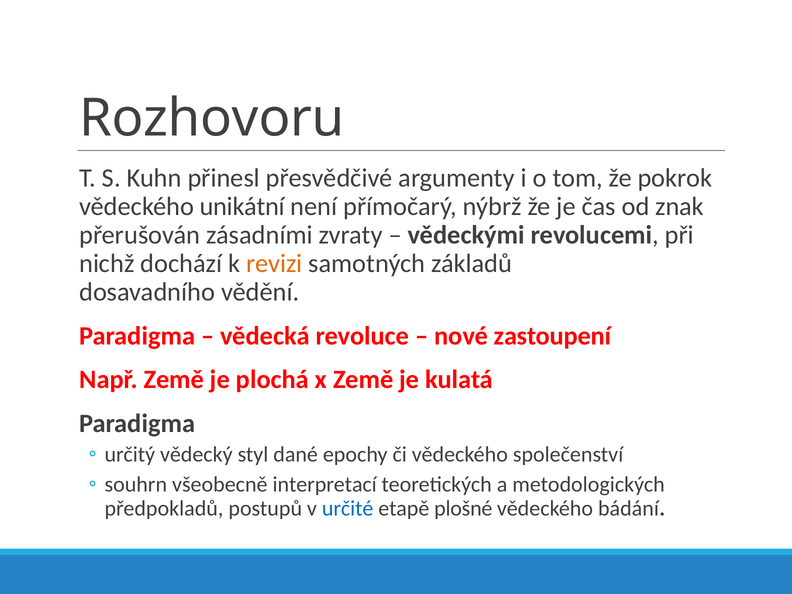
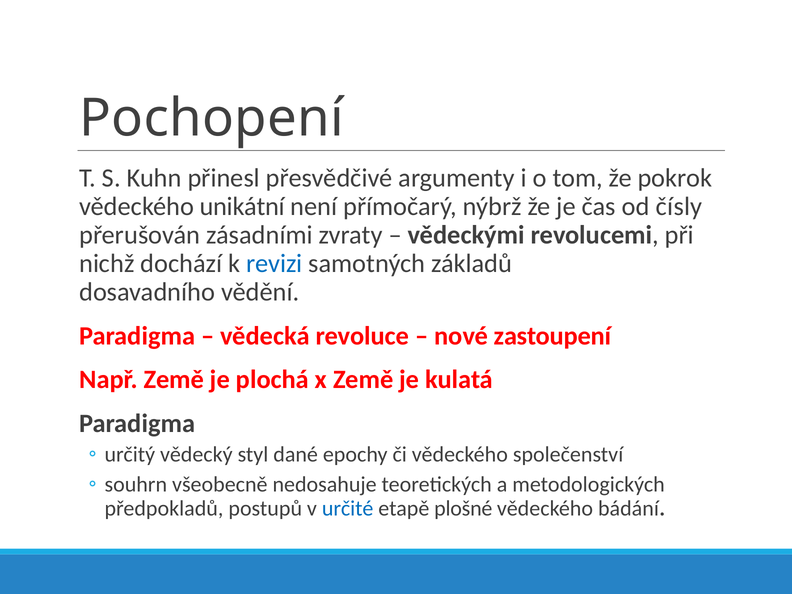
Rozhovoru: Rozhovoru -> Pochopení
znak: znak -> čísly
revizi colour: orange -> blue
interpretací: interpretací -> nedosahuje
